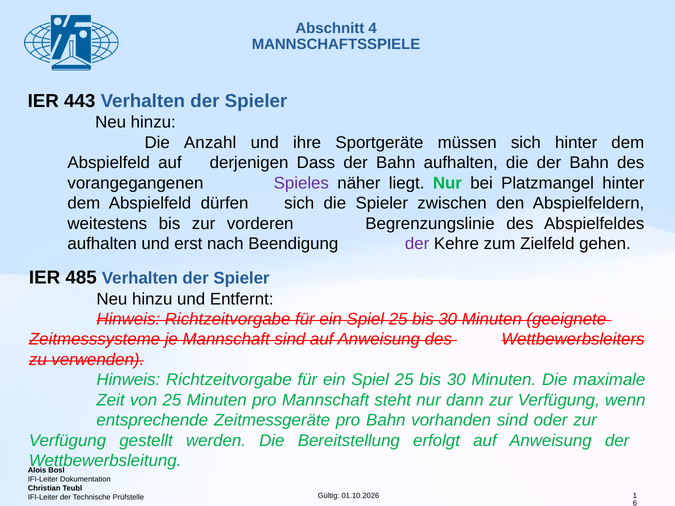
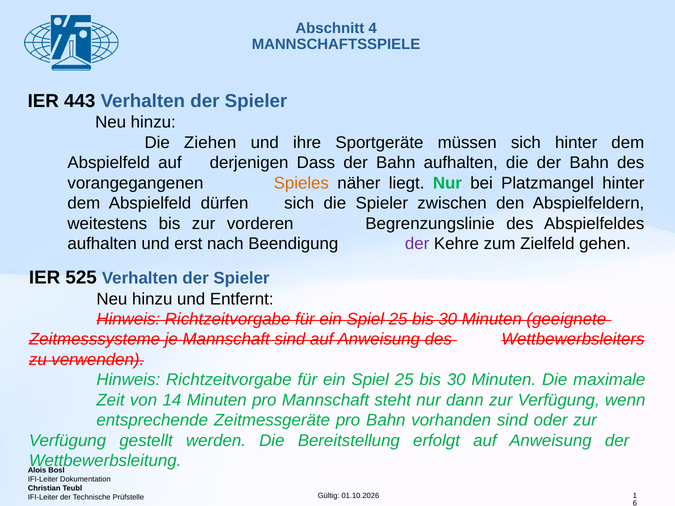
Anzahl: Anzahl -> Ziehen
Spieles colour: purple -> orange
485: 485 -> 525
von 25: 25 -> 14
